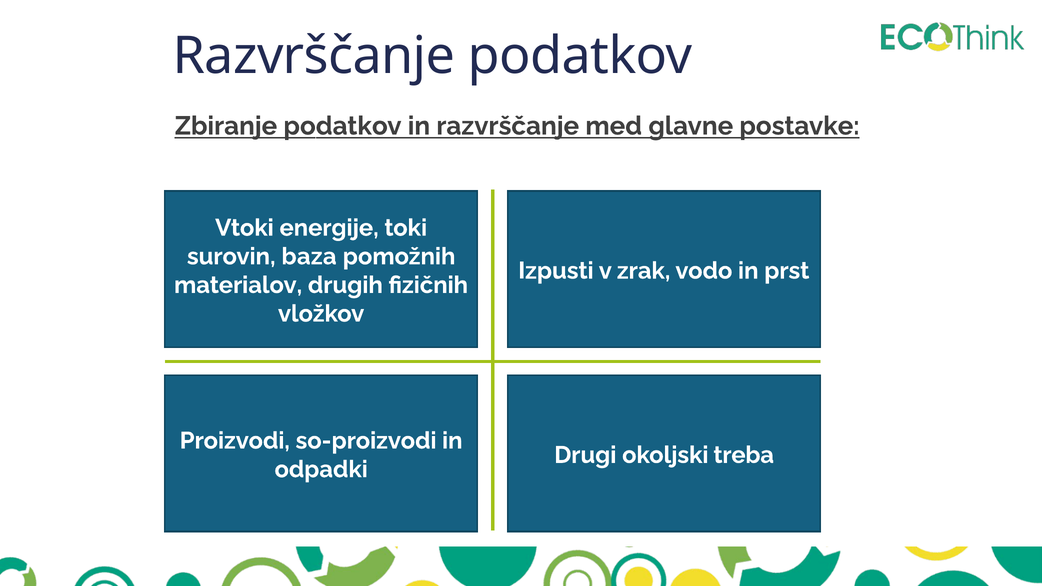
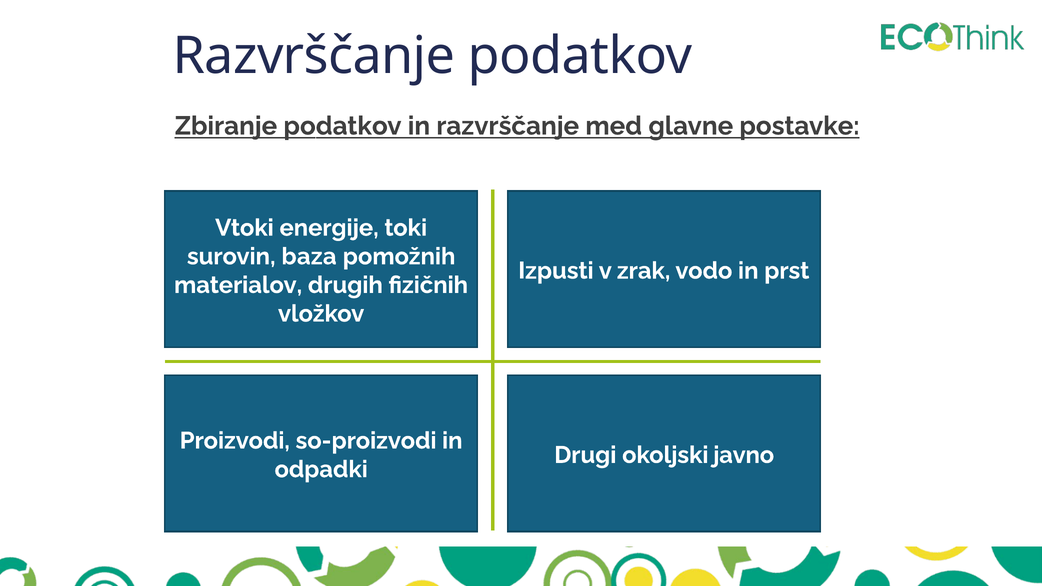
treba: treba -> javno
